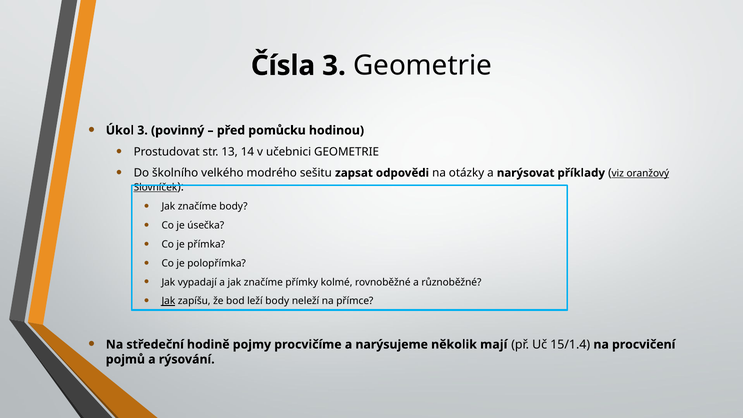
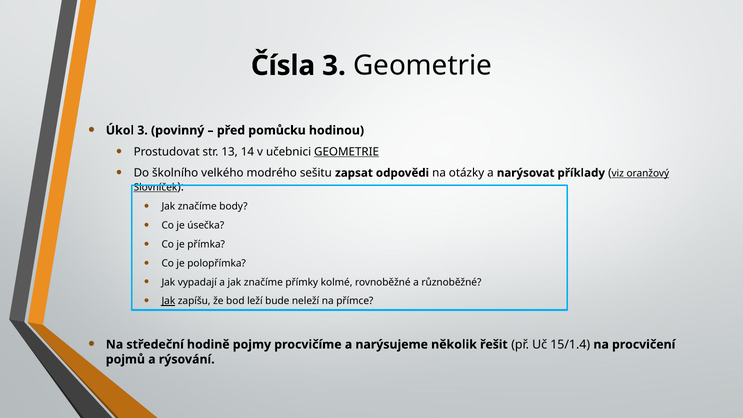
GEOMETRIE at (347, 152) underline: none -> present
leží body: body -> bude
mají: mají -> řešit
